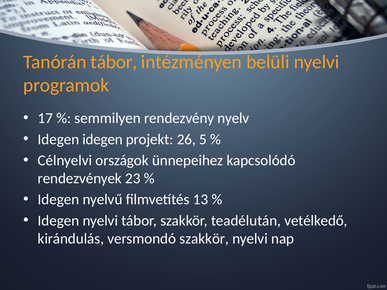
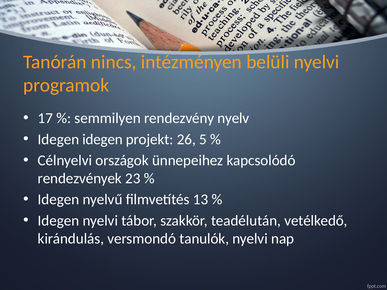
Tanórán tábor: tábor -> nincs
versmondó szakkör: szakkör -> tanulók
